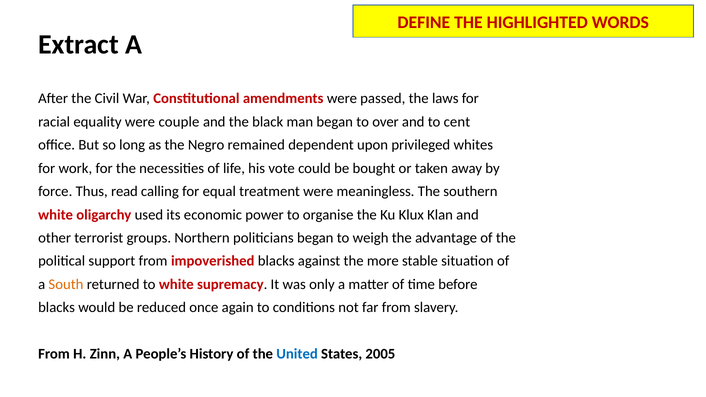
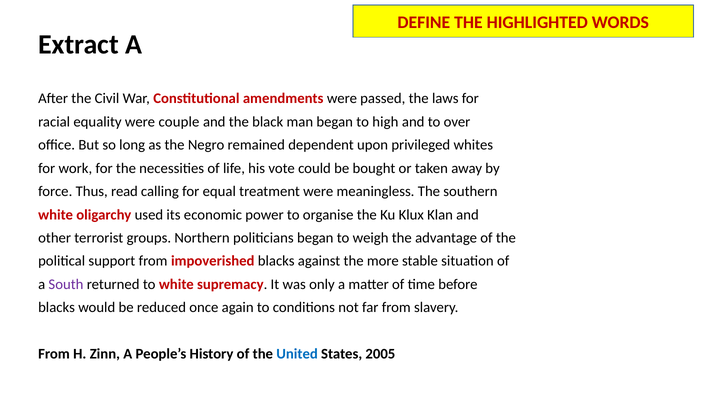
over: over -> high
cent: cent -> over
South colour: orange -> purple
